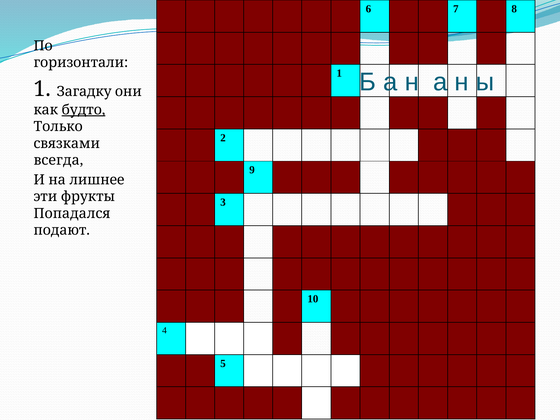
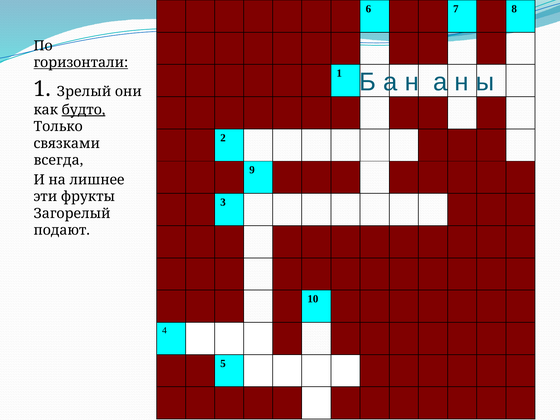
горизонтали underline: none -> present
Загадку: Загадку -> Зрелый
Попадался: Попадался -> Загорелый
